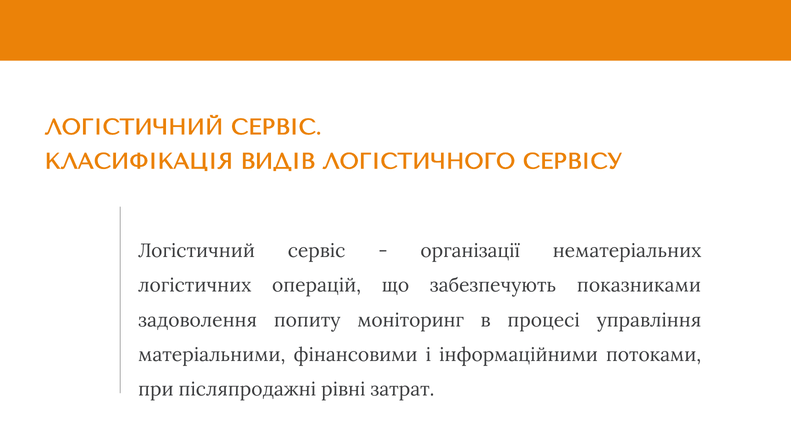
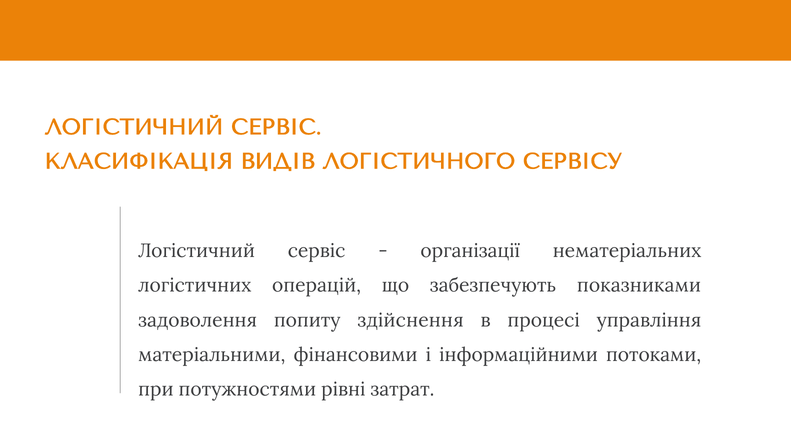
моніторинг: моніторинг -> здійснення
післяпродажні: післяпродажні -> потужностями
